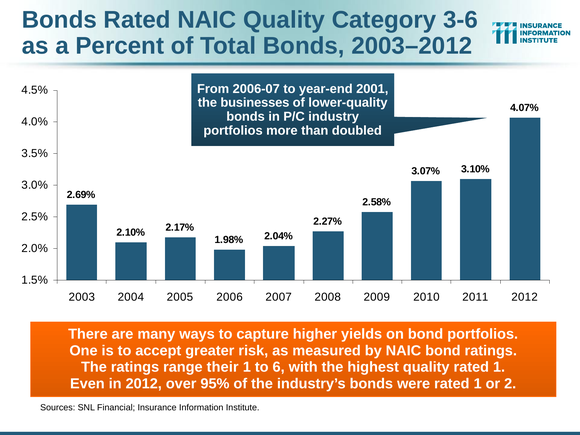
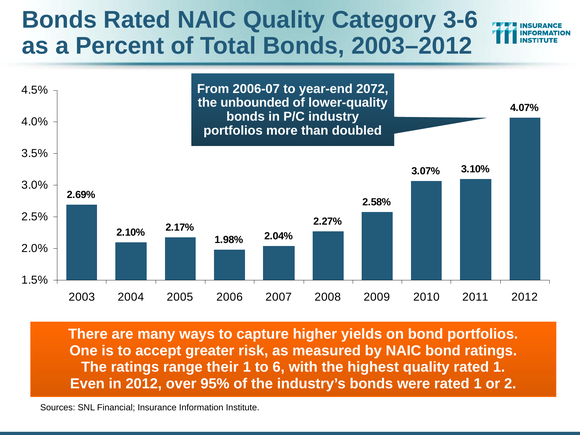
2001: 2001 -> 2072
businesses: businesses -> unbounded
